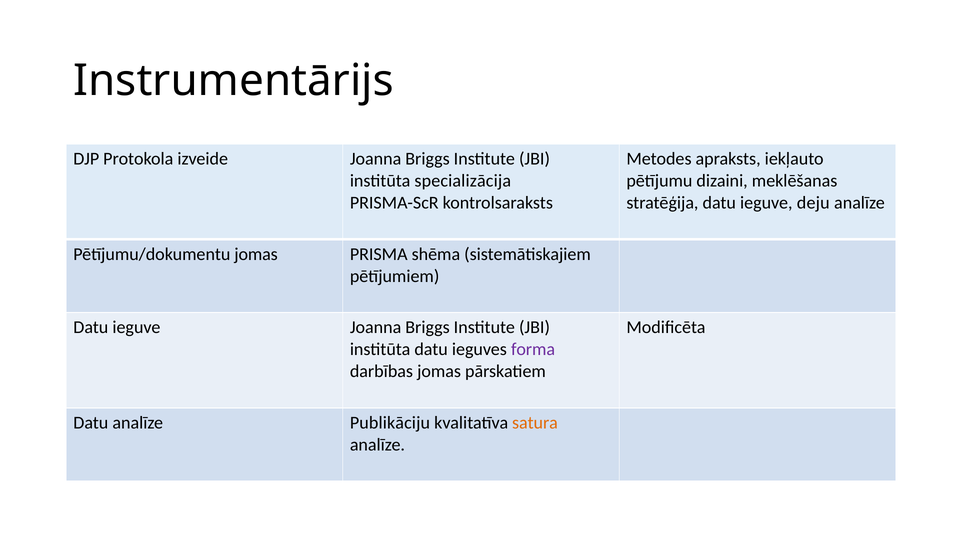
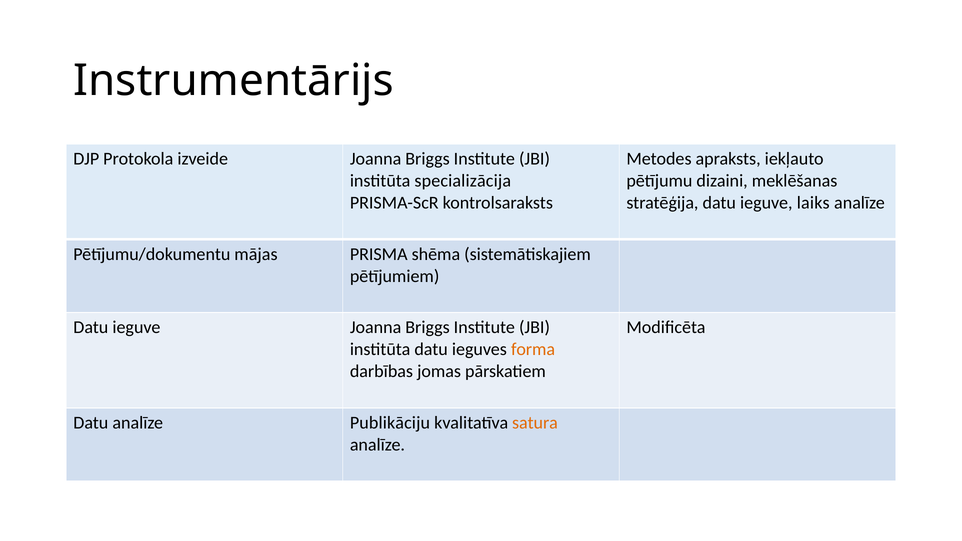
deju: deju -> laiks
Pētījumu/dokumentu jomas: jomas -> mājas
forma colour: purple -> orange
